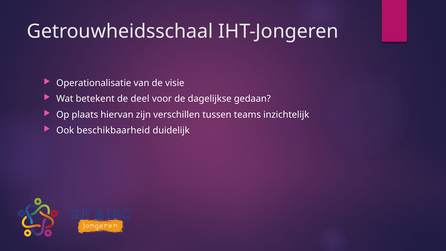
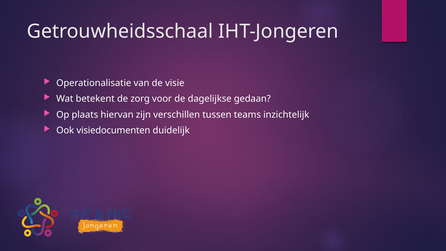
deel: deel -> zorg
beschikbaarheid: beschikbaarheid -> visiedocumenten
